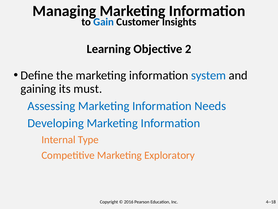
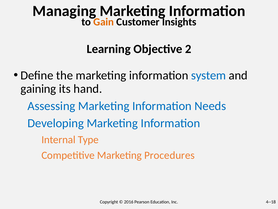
Gain colour: blue -> orange
must: must -> hand
Exploratory: Exploratory -> Procedures
